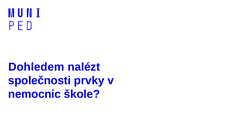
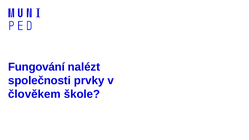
Dohledem: Dohledem -> Fungování
nemocnic: nemocnic -> člověkem
